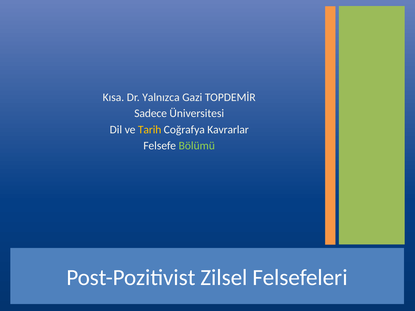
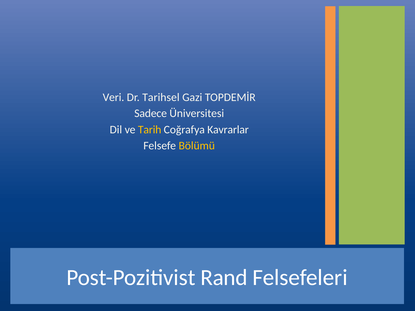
Kısa: Kısa -> Veri
Yalnızca: Yalnızca -> Tarihsel
Bölümü colour: light green -> yellow
Zilsel: Zilsel -> Rand
